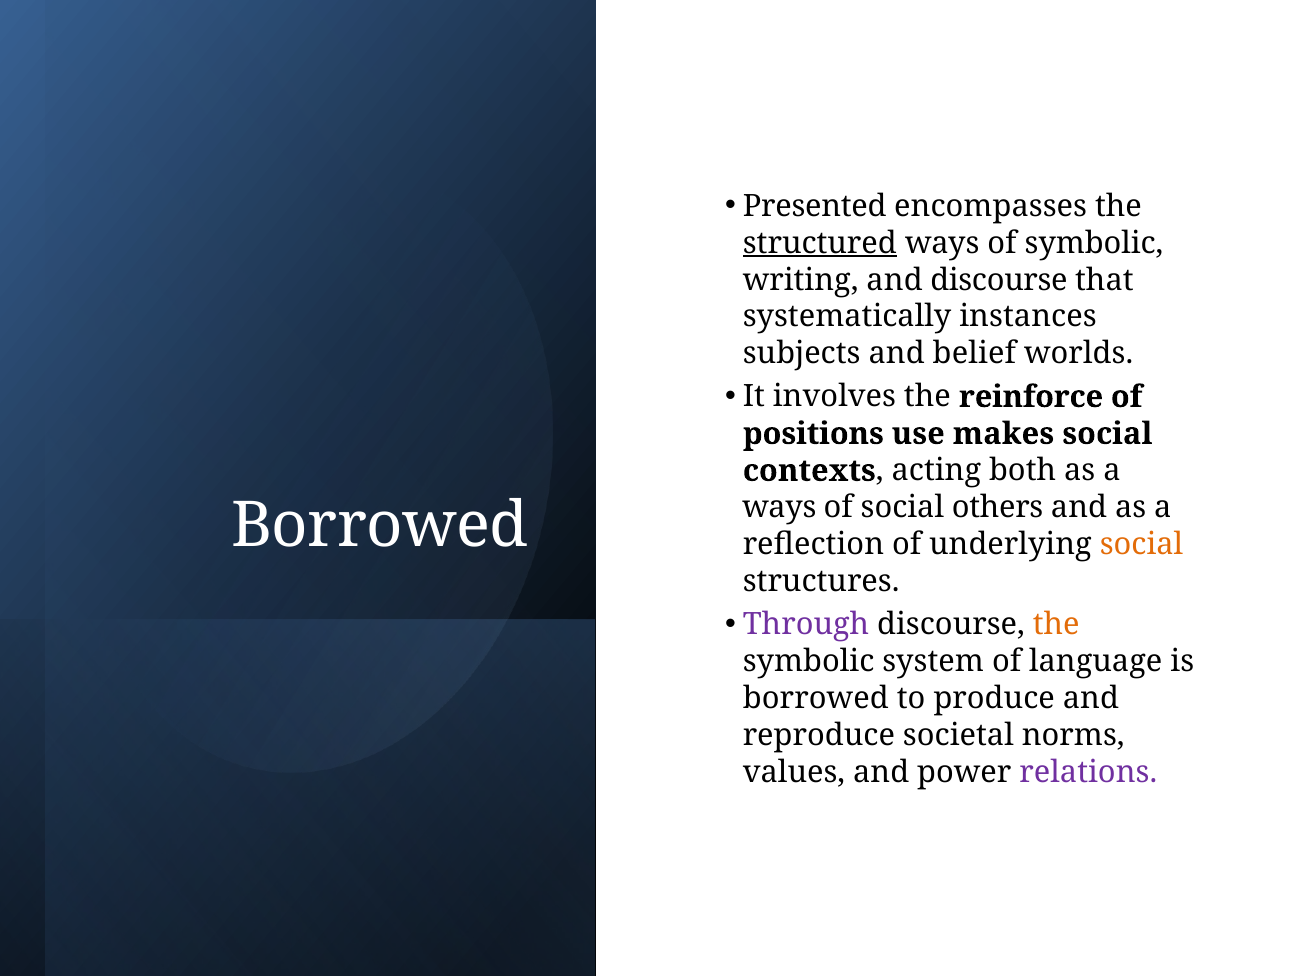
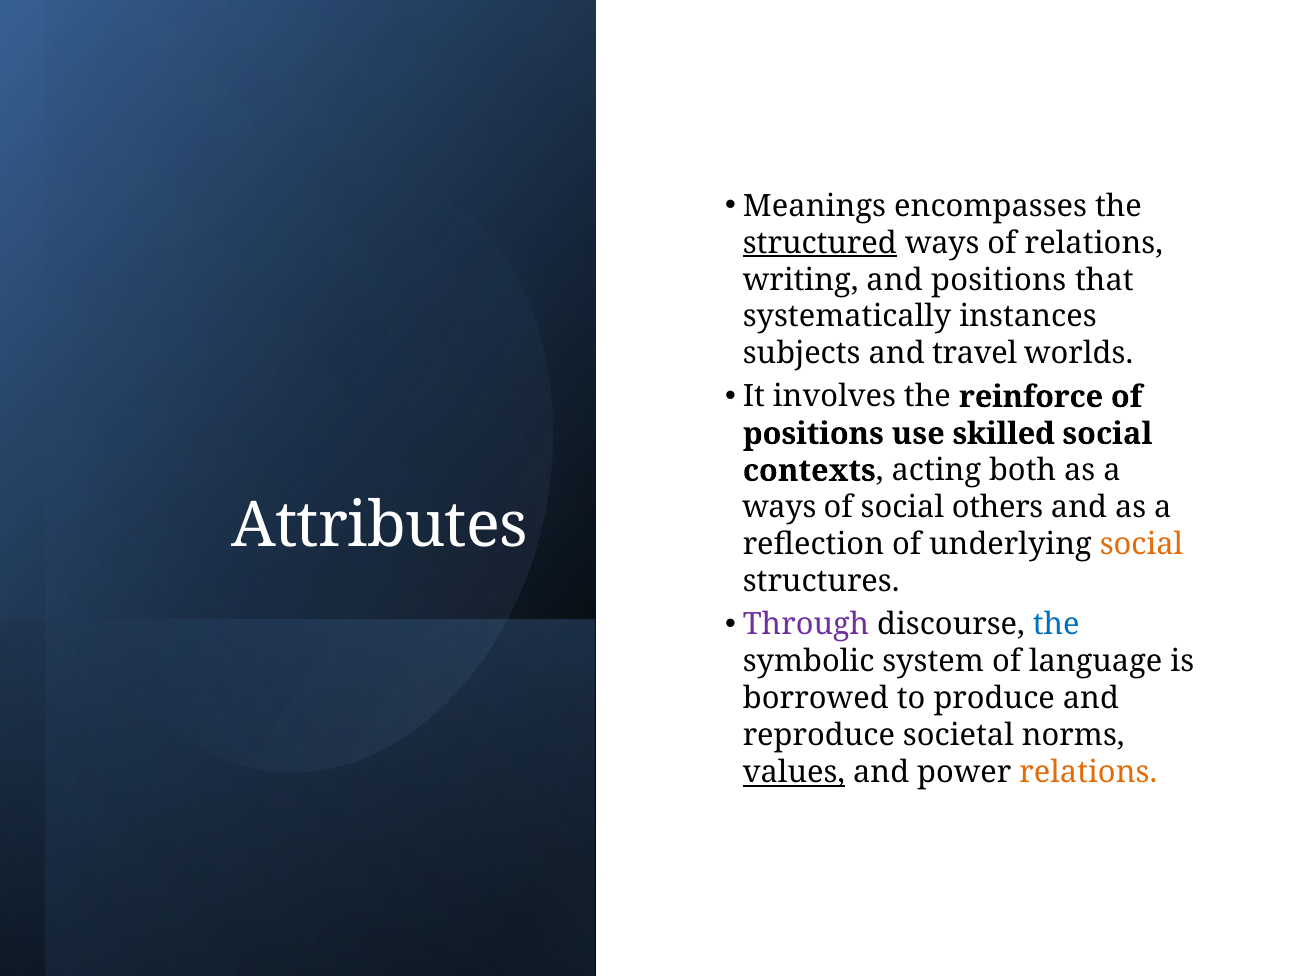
Presented: Presented -> Meanings
of symbolic: symbolic -> relations
and discourse: discourse -> positions
belief: belief -> travel
makes: makes -> skilled
Borrowed at (380, 526): Borrowed -> Attributes
the at (1056, 625) colour: orange -> blue
values underline: none -> present
relations at (1088, 773) colour: purple -> orange
